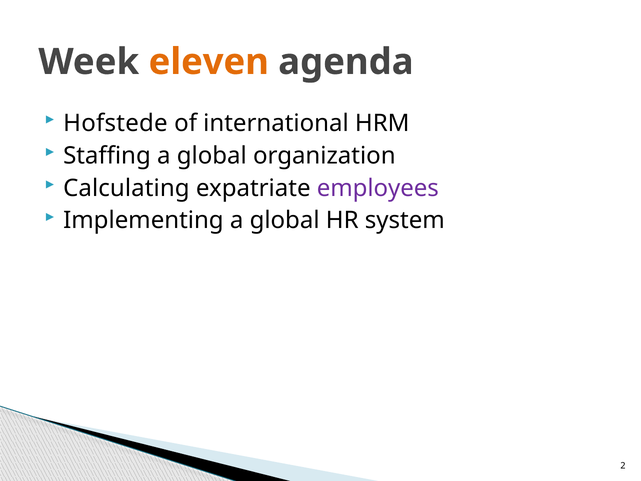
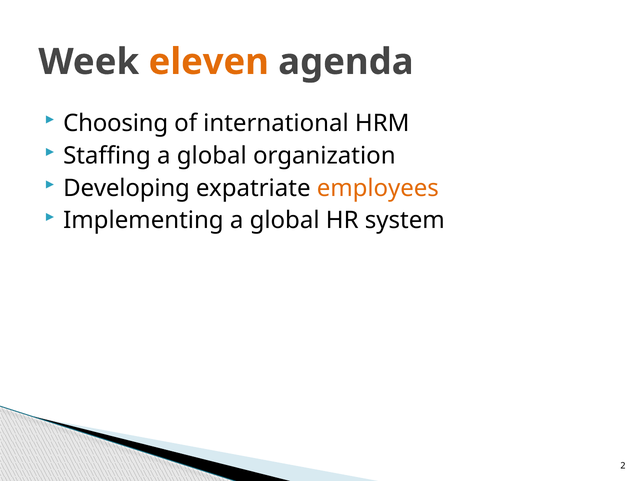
Hofstede: Hofstede -> Choosing
Calculating: Calculating -> Developing
employees colour: purple -> orange
